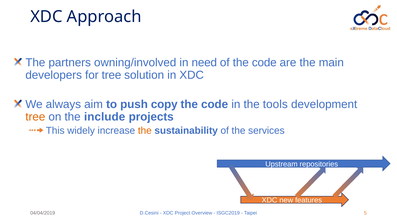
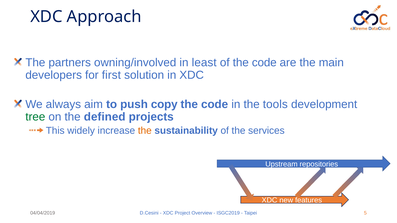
need: need -> least
for tree: tree -> first
tree at (35, 117) colour: orange -> green
include: include -> defined
